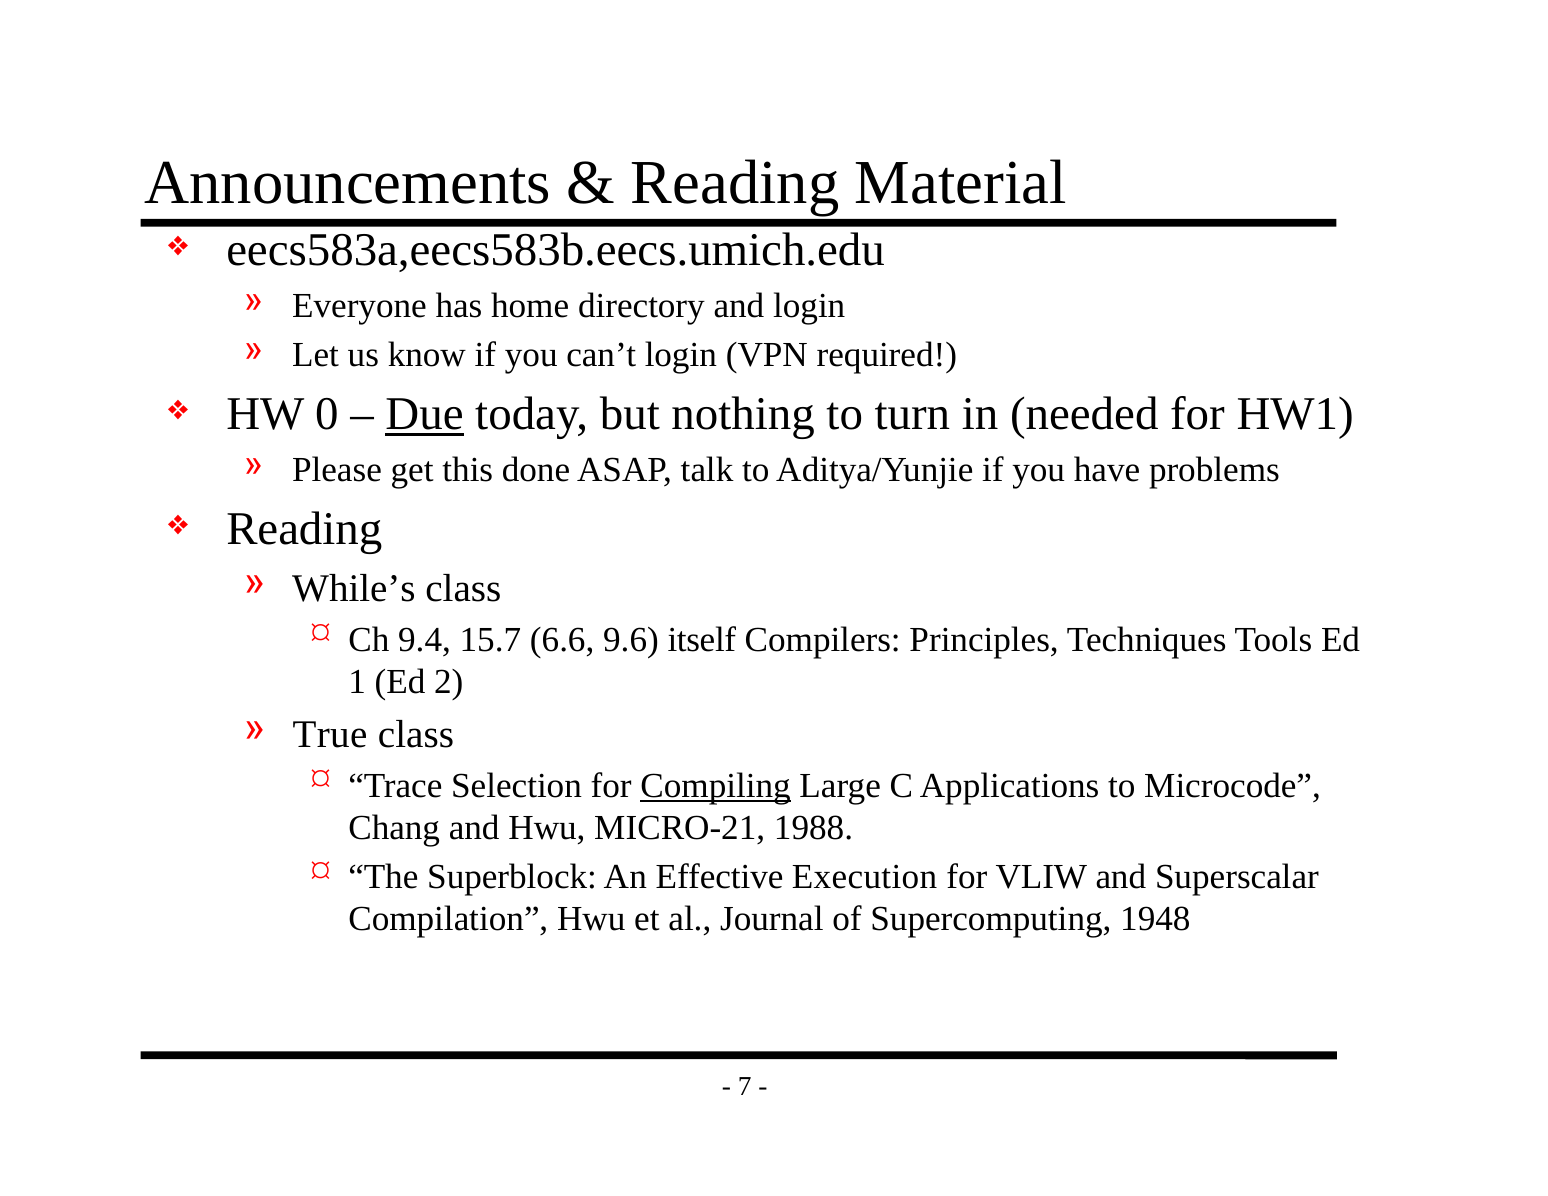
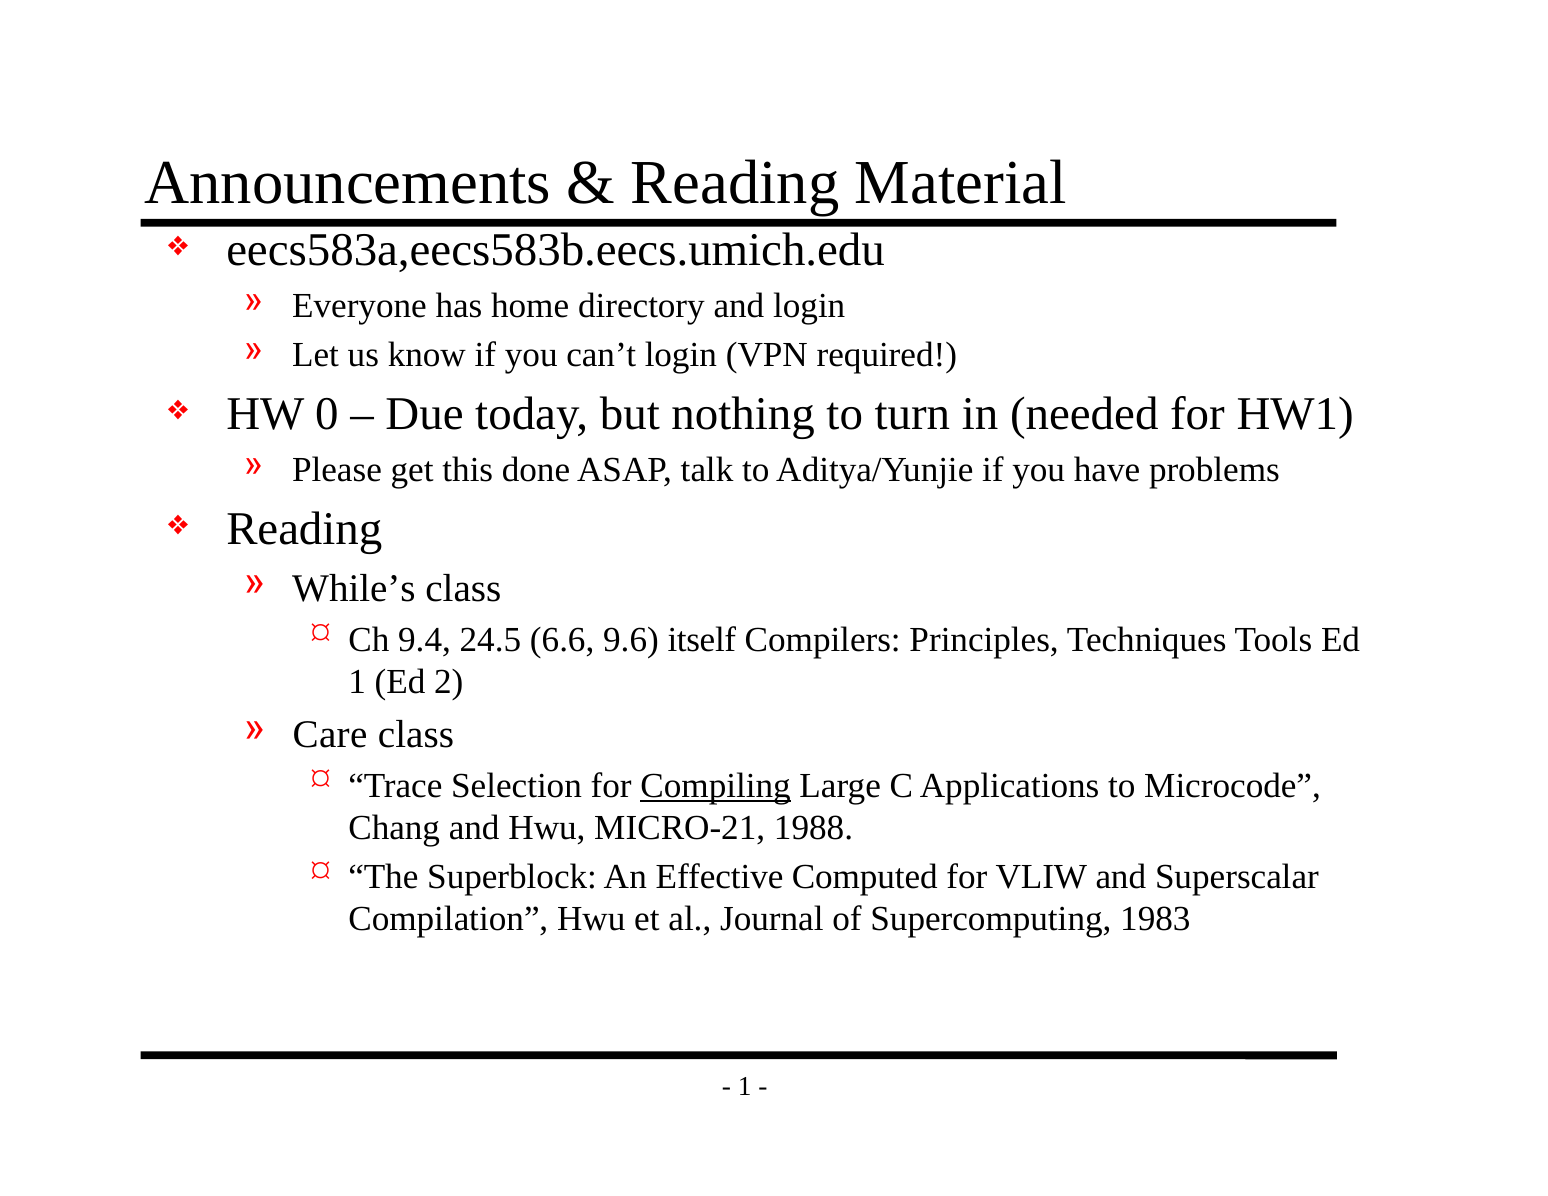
Due underline: present -> none
15.7: 15.7 -> 24.5
True: True -> Care
Execution: Execution -> Computed
1948: 1948 -> 1983
7 at (745, 1087): 7 -> 1
